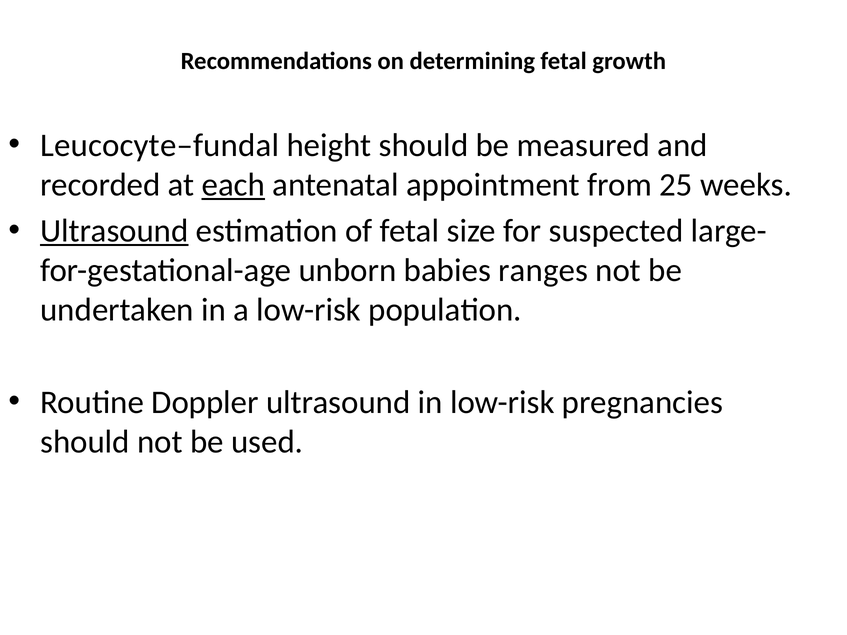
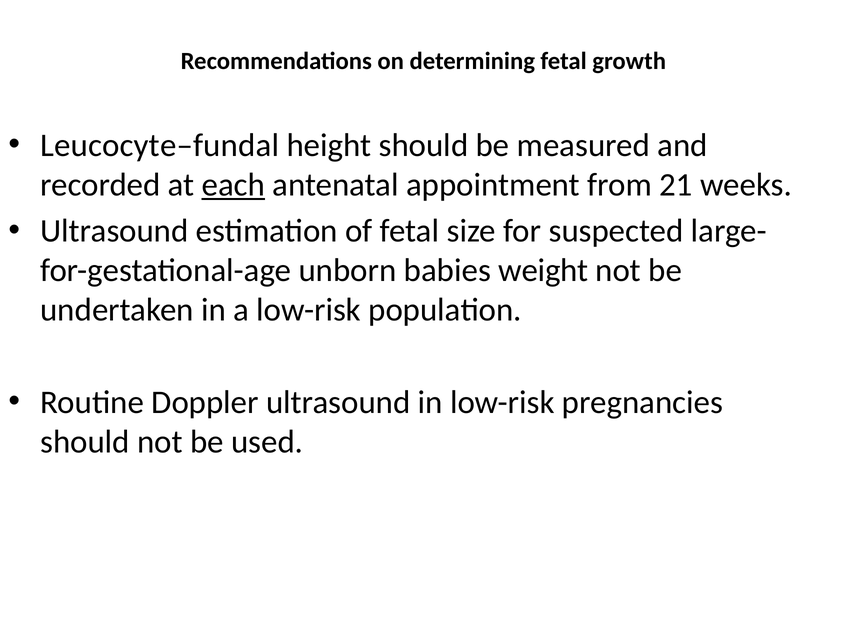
25: 25 -> 21
Ultrasound at (114, 231) underline: present -> none
ranges: ranges -> weight
